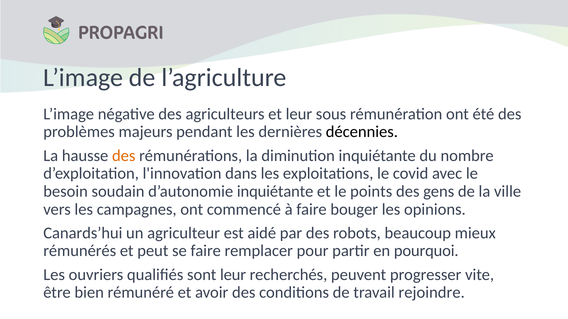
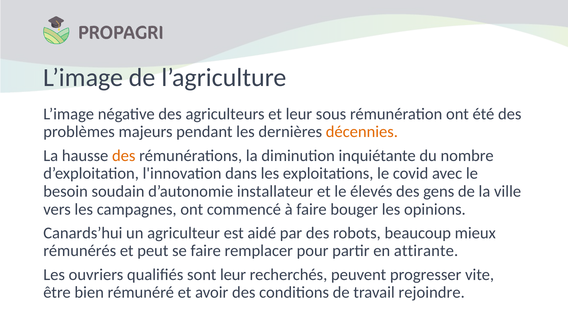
décennies colour: black -> orange
d’autonomie inquiétante: inquiétante -> installateur
points: points -> élevés
pourquoi: pourquoi -> attirante
